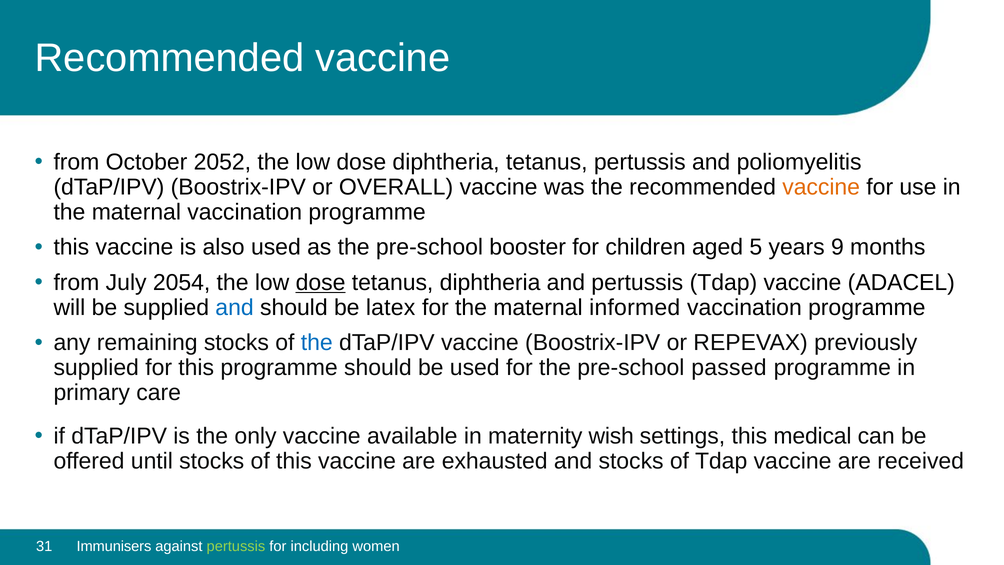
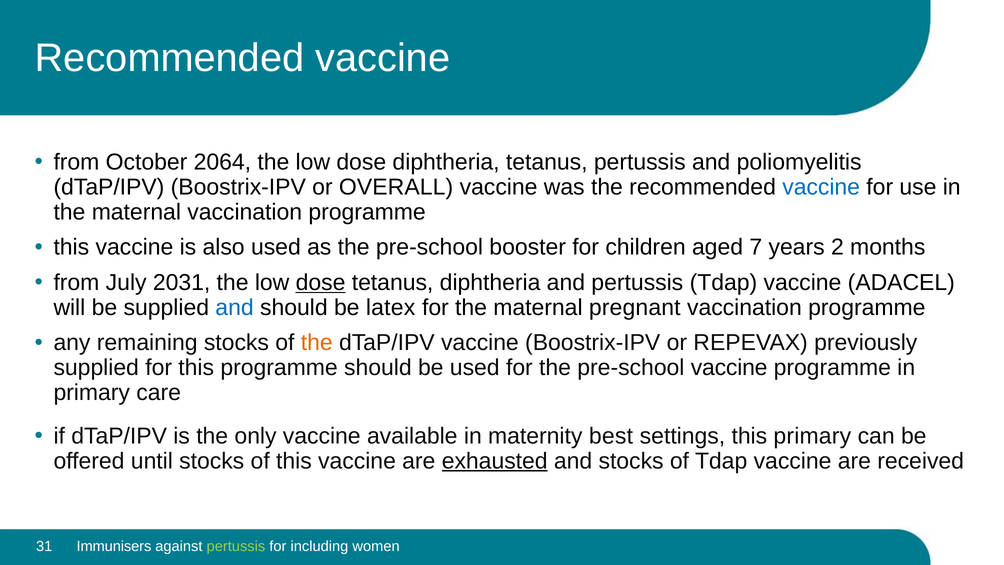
2052: 2052 -> 2064
vaccine at (821, 187) colour: orange -> blue
5: 5 -> 7
9: 9 -> 2
2054: 2054 -> 2031
informed: informed -> pregnant
the at (317, 343) colour: blue -> orange
pre-school passed: passed -> vaccine
wish: wish -> best
this medical: medical -> primary
exhausted underline: none -> present
